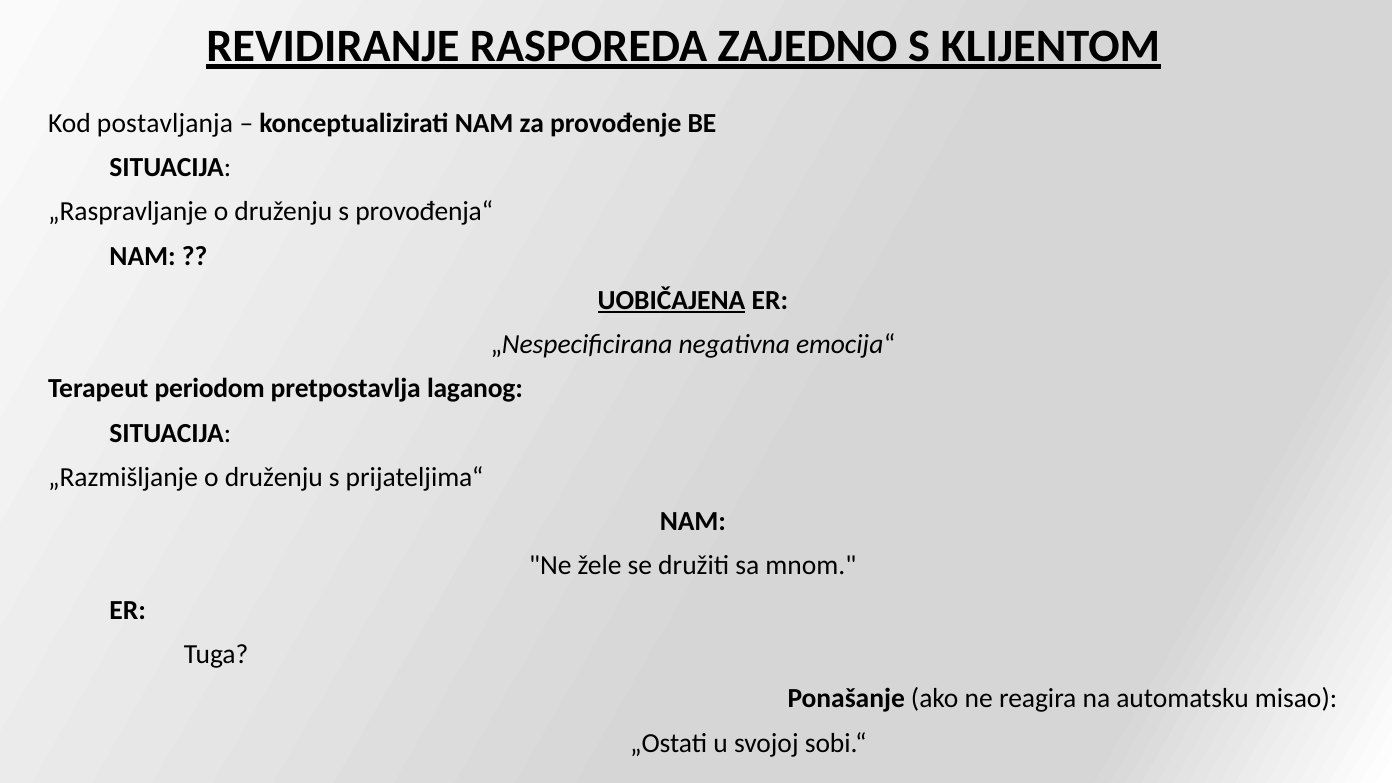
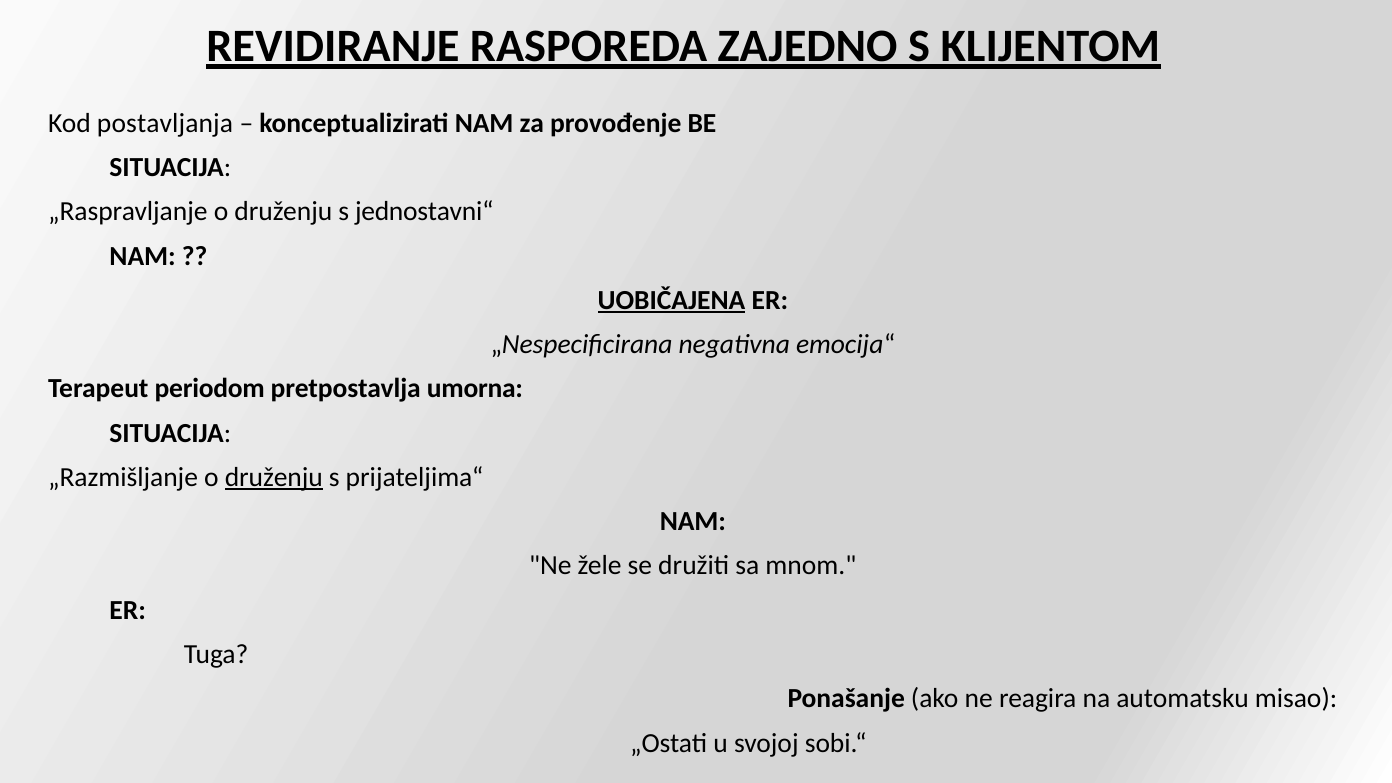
provođenja“: provođenja“ -> jednostavni“
laganog: laganog -> umorna
druženju at (274, 477) underline: none -> present
